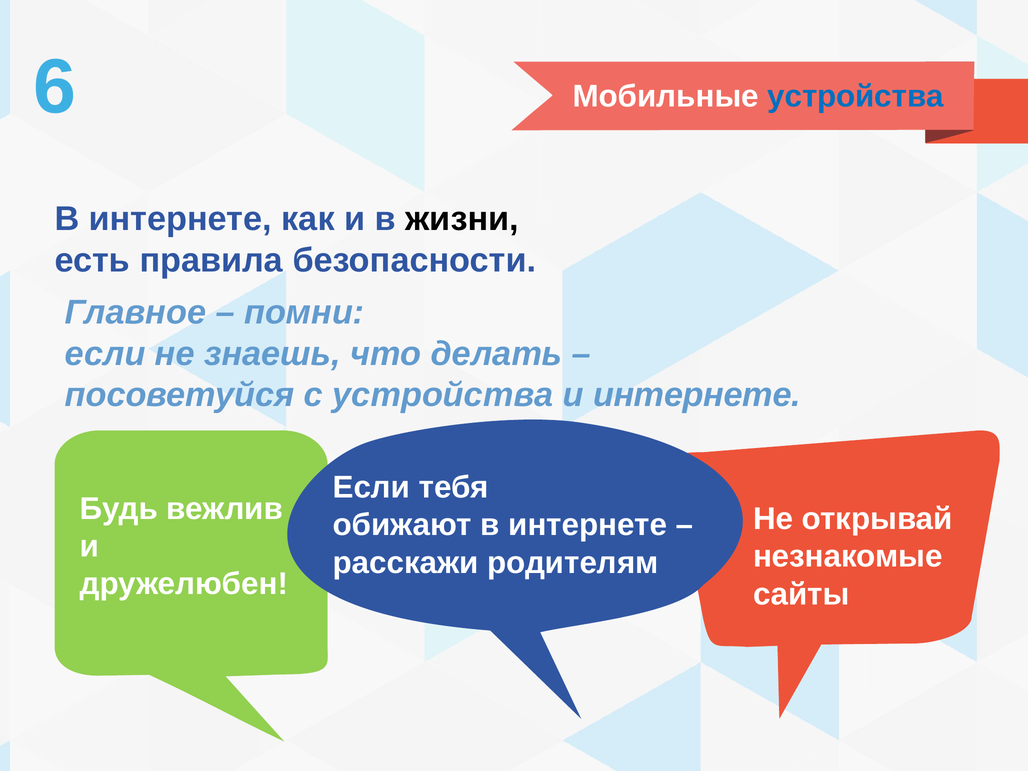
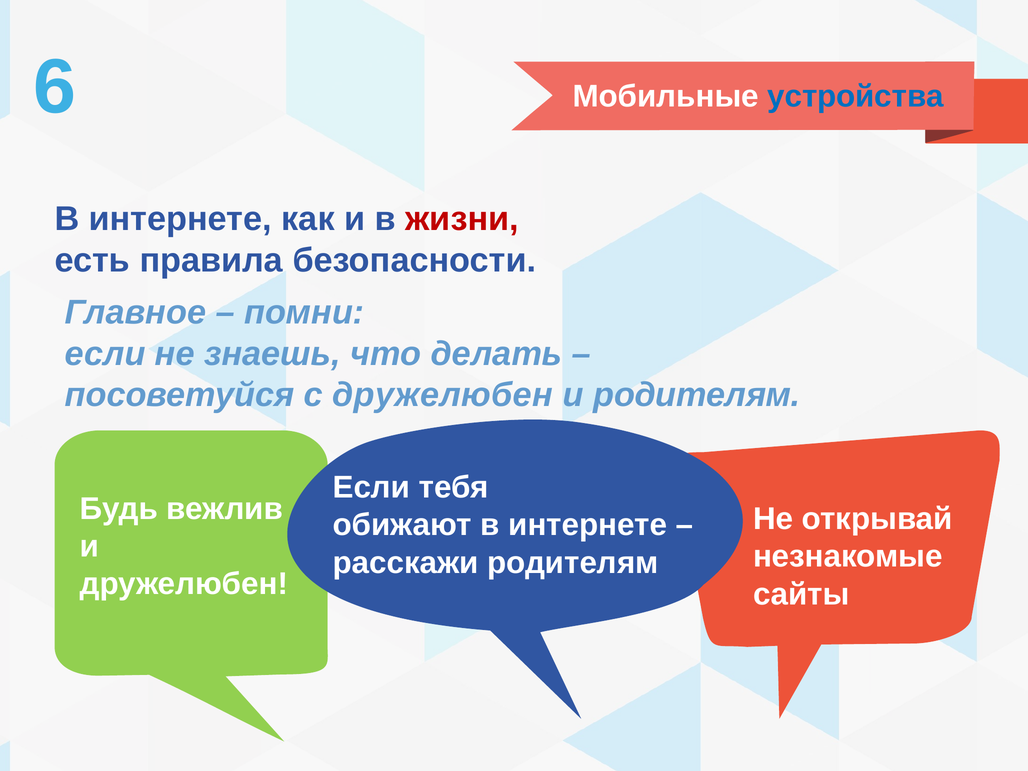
жизни colour: black -> red
с устройства: устройства -> дружелюбен
и интернете: интернете -> родителям
